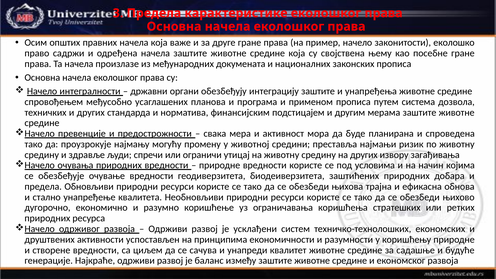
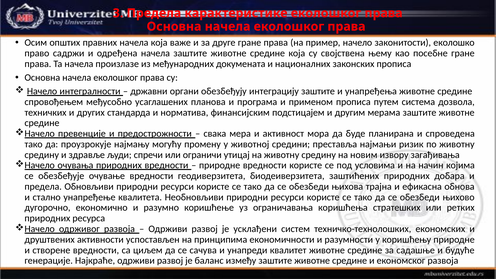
на других: других -> новим
